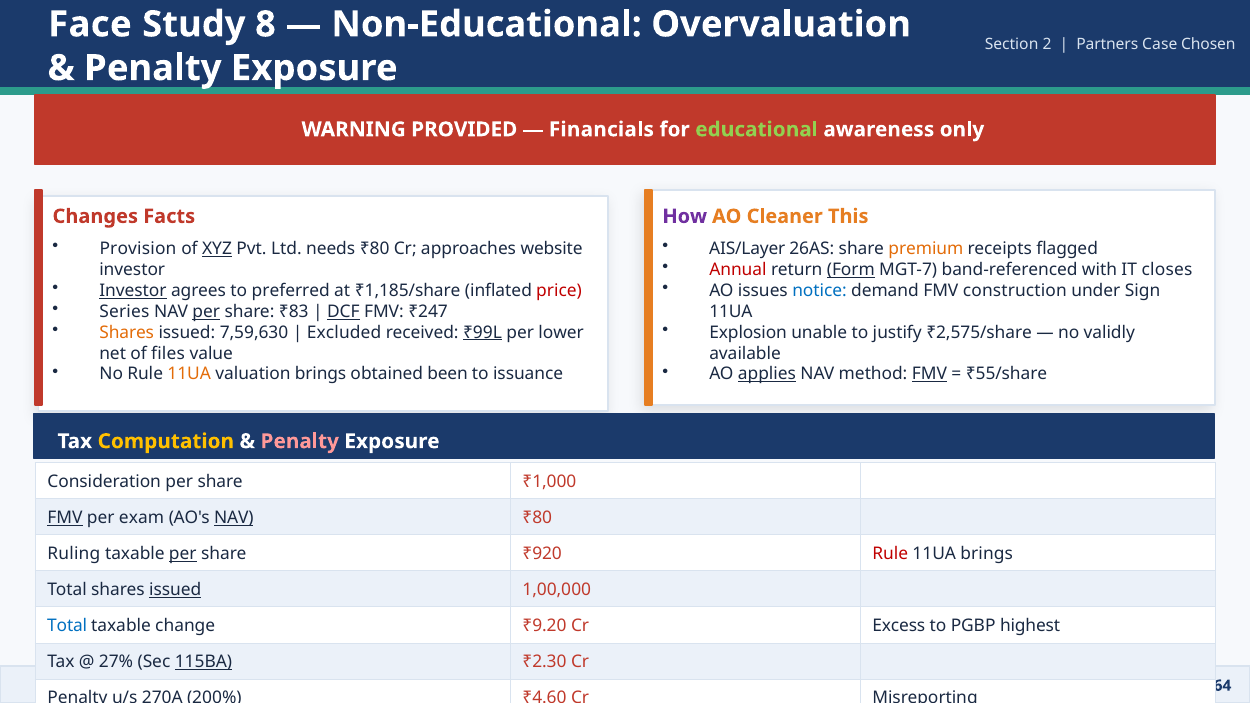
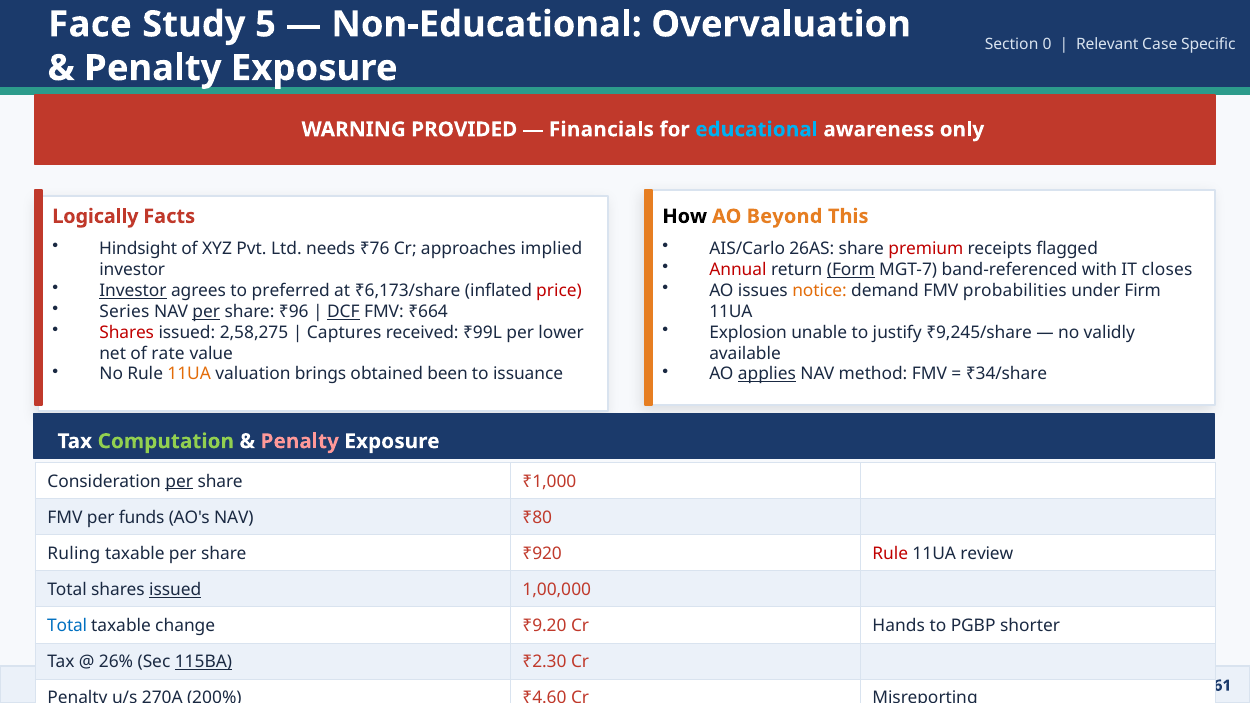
8: 8 -> 5
2: 2 -> 0
Partners: Partners -> Relevant
Chosen: Chosen -> Specific
educational at (757, 129) colour: light green -> light blue
Changes at (95, 216): Changes -> Logically
How colour: purple -> black
Cleaner: Cleaner -> Beyond
Provision: Provision -> Hindsight
XYZ underline: present -> none
needs ₹80: ₹80 -> ₹76
website: website -> implied
AIS/Layer: AIS/Layer -> AIS/Carlo
premium colour: orange -> red
₹1,185/share: ₹1,185/share -> ₹6,173/share
notice colour: blue -> orange
construction: construction -> probabilities
Sign: Sign -> Firm
₹83: ₹83 -> ₹96
₹247: ₹247 -> ₹664
Shares at (127, 333) colour: orange -> red
7,59,630: 7,59,630 -> 2,58,275
Excluded: Excluded -> Captures
₹99L underline: present -> none
₹2,575/share: ₹2,575/share -> ₹9,245/share
files: files -> rate
FMV at (929, 374) underline: present -> none
₹55/share: ₹55/share -> ₹34/share
Computation colour: yellow -> light green
per at (179, 482) underline: none -> present
FMV at (65, 518) underline: present -> none
exam: exam -> funds
NAV at (234, 518) underline: present -> none
per at (183, 554) underline: present -> none
11UA brings: brings -> review
Excess: Excess -> Hands
highest: highest -> shorter
27%: 27% -> 26%
64: 64 -> 61
